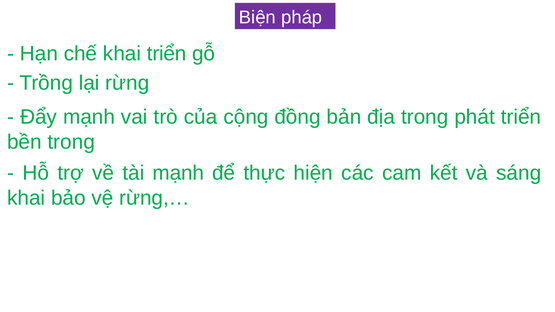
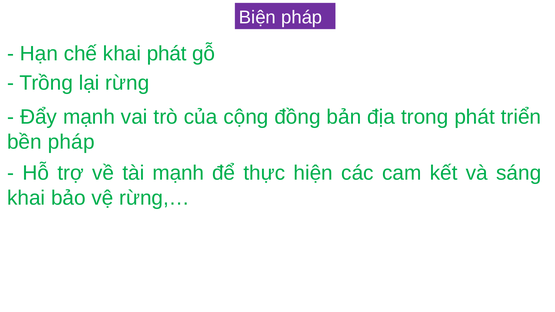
khai triển: triển -> phát
bền trong: trong -> pháp
